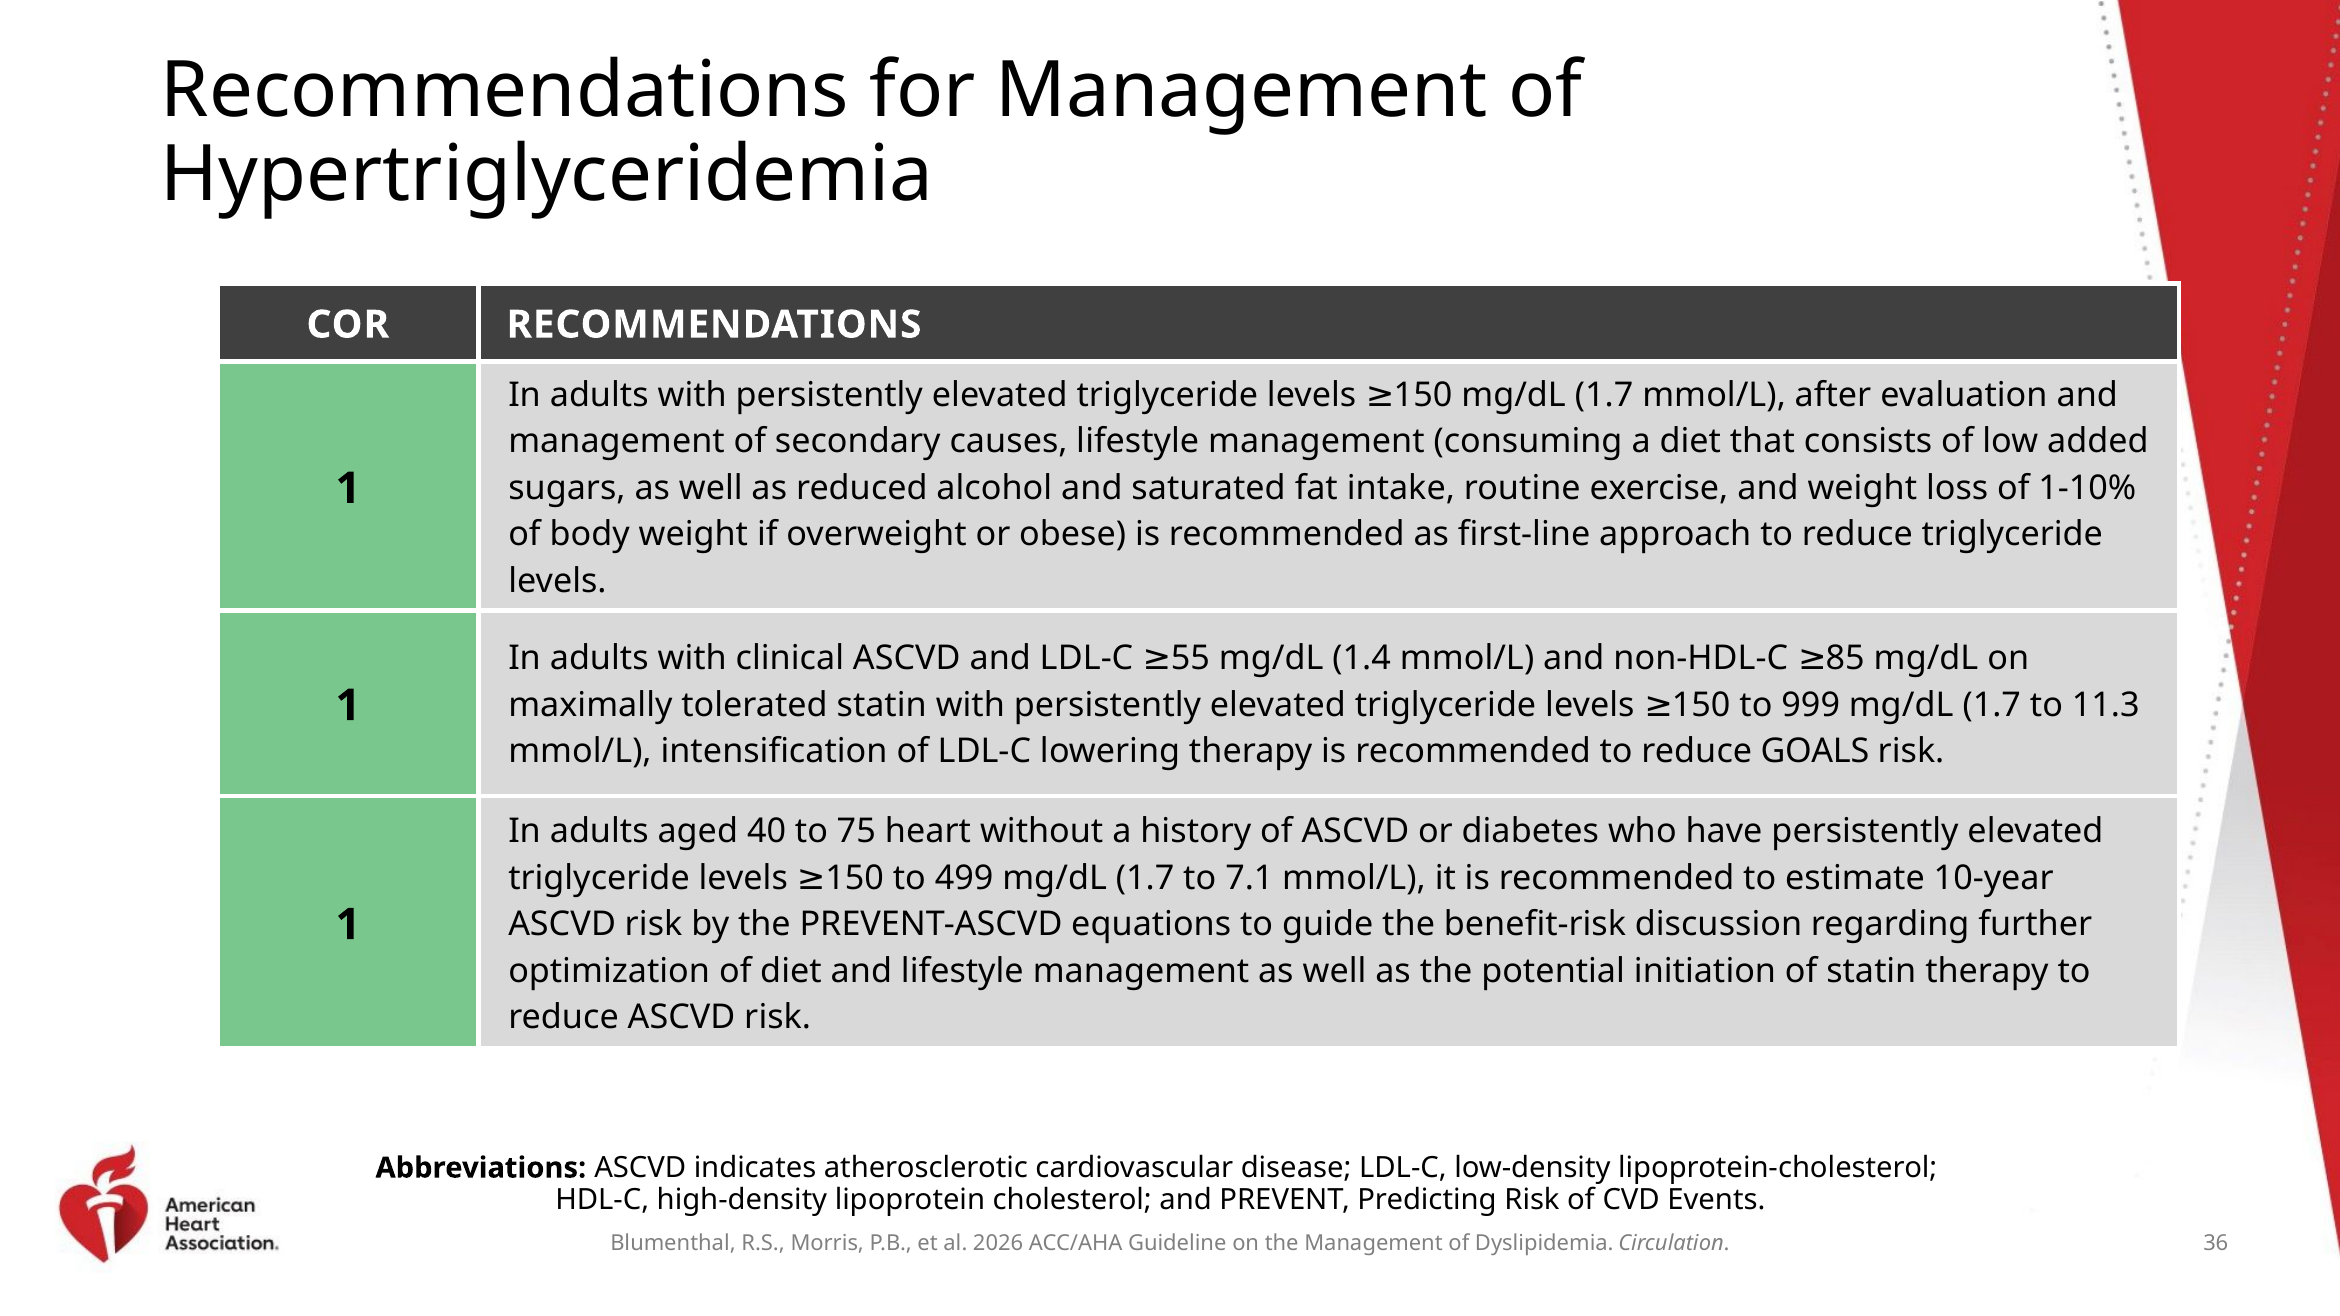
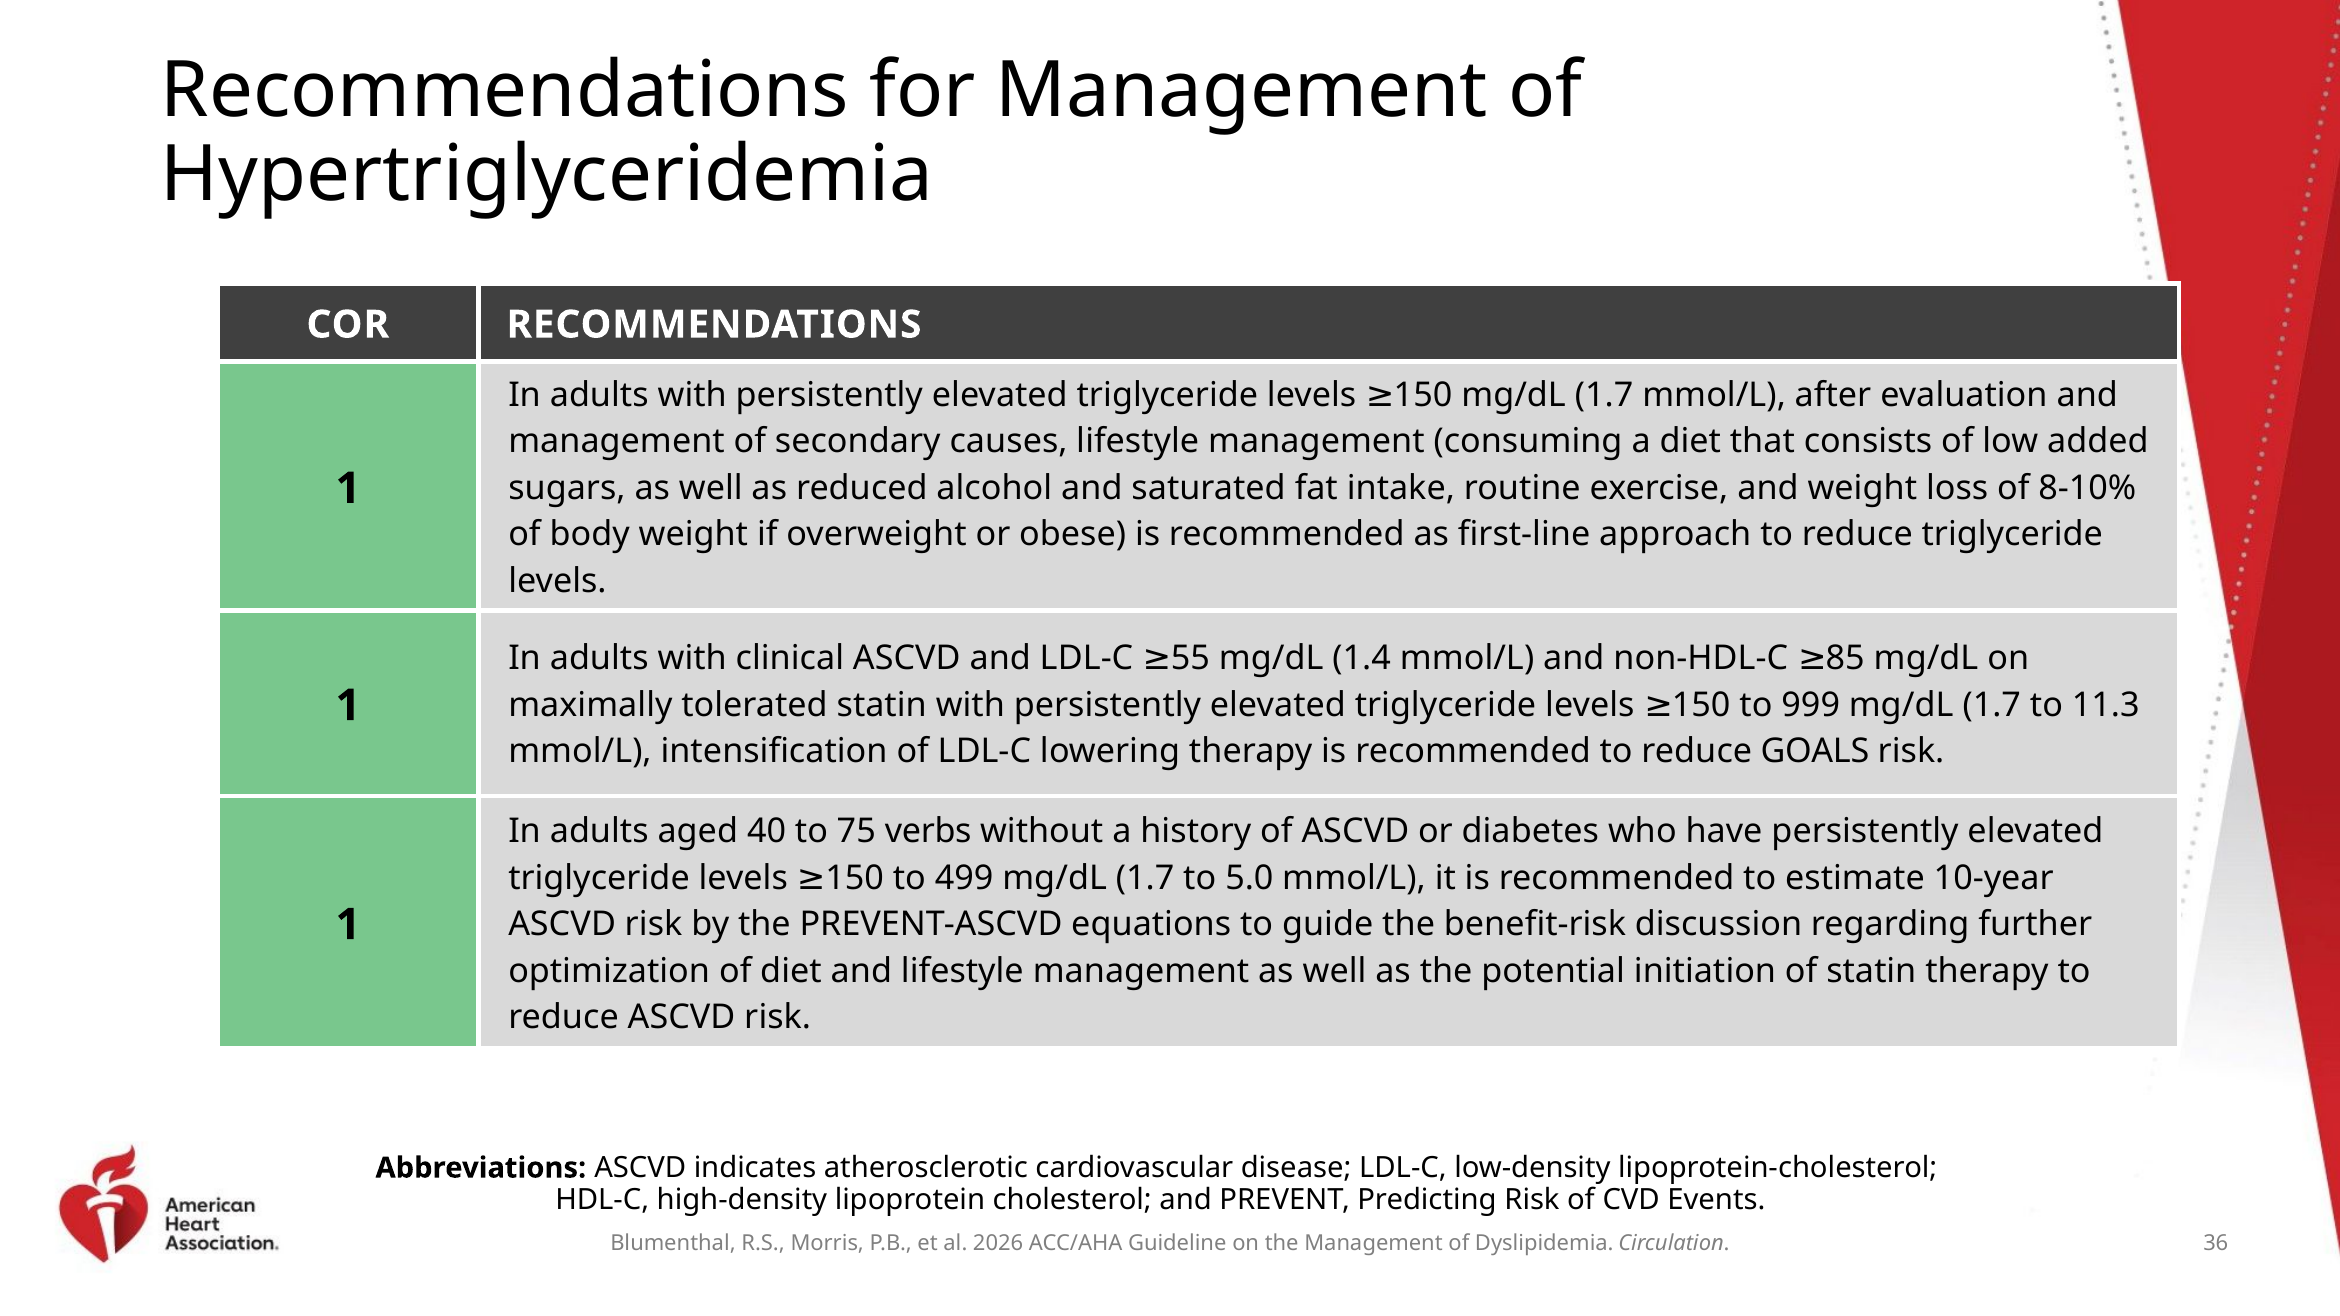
1-10%: 1-10% -> 8-10%
heart: heart -> verbs
7.1: 7.1 -> 5.0
